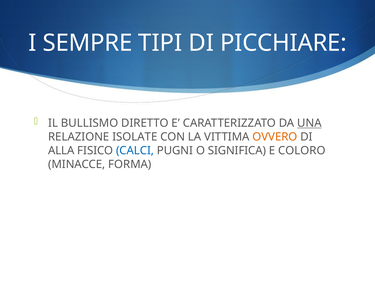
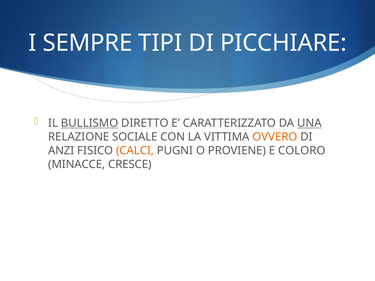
BULLISMO underline: none -> present
ISOLATE: ISOLATE -> SOCIALE
ALLA: ALLA -> ANZI
CALCI colour: blue -> orange
SIGNIFICA: SIGNIFICA -> PROVIENE
FORMA: FORMA -> CRESCE
